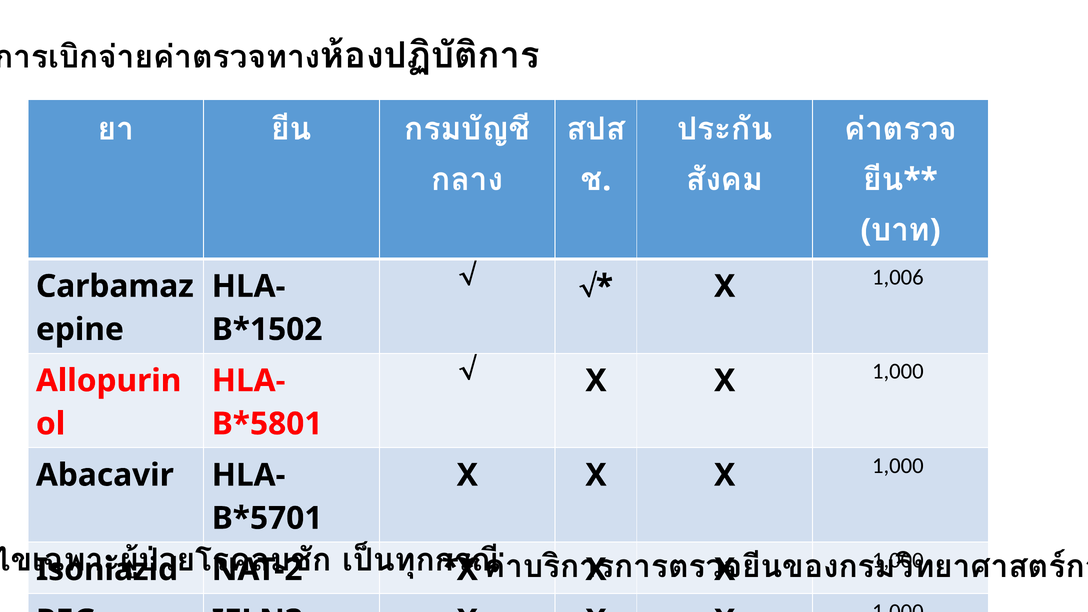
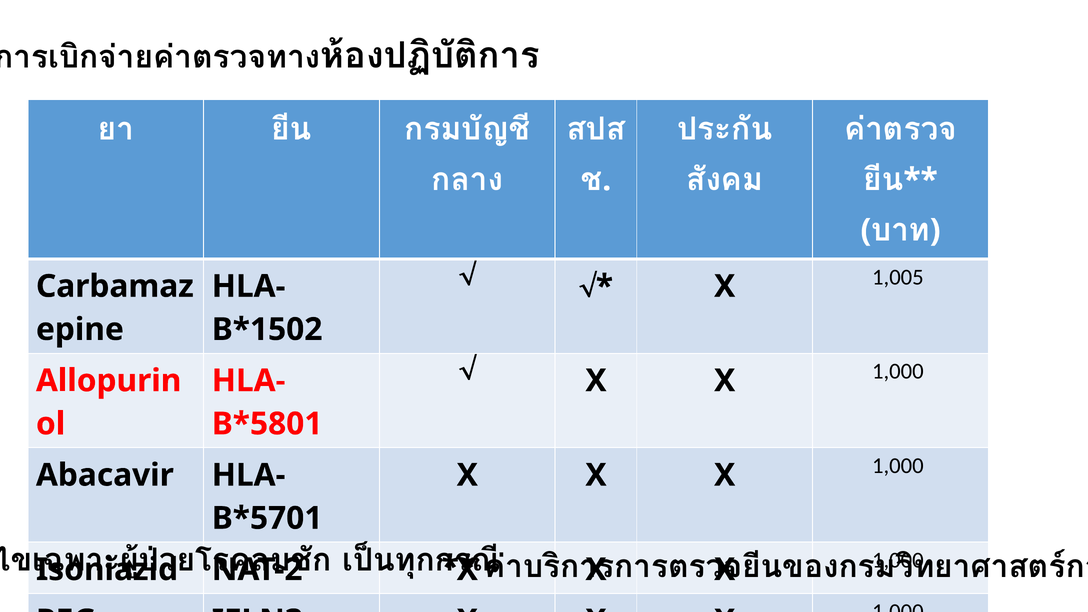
1,006: 1,006 -> 1,005
